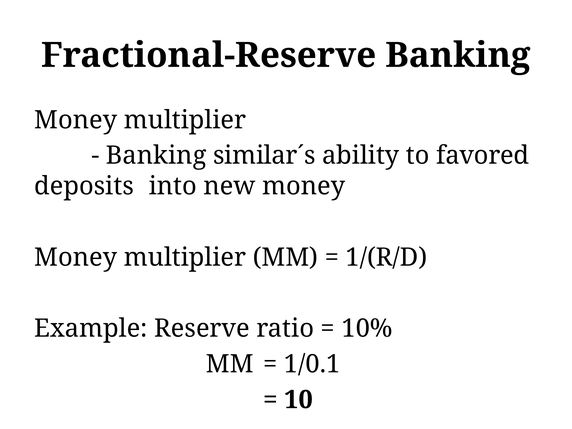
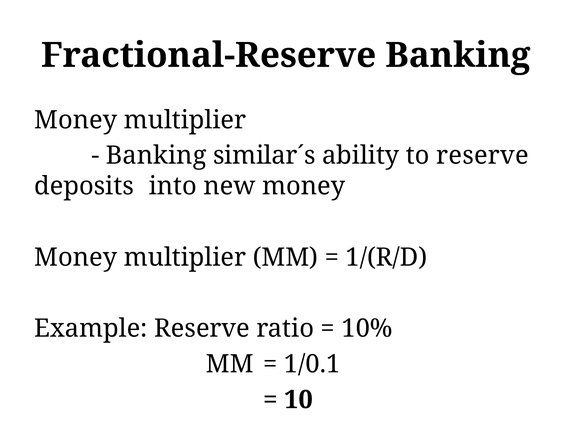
to favored: favored -> reserve
